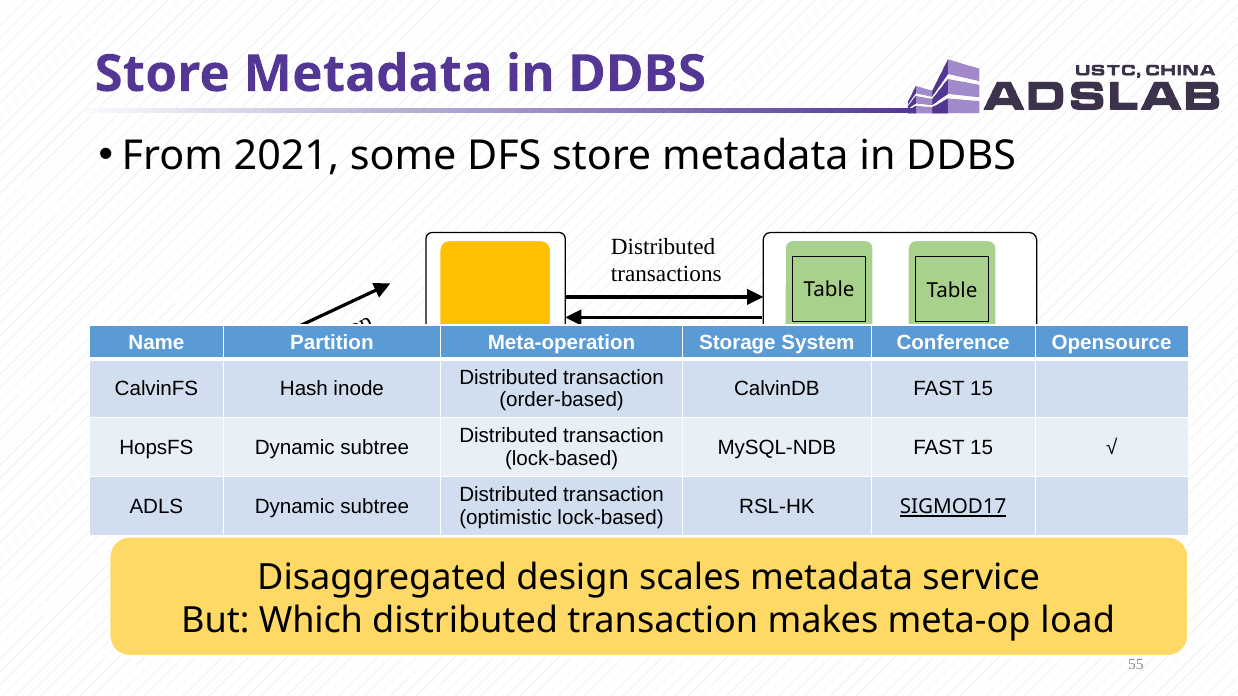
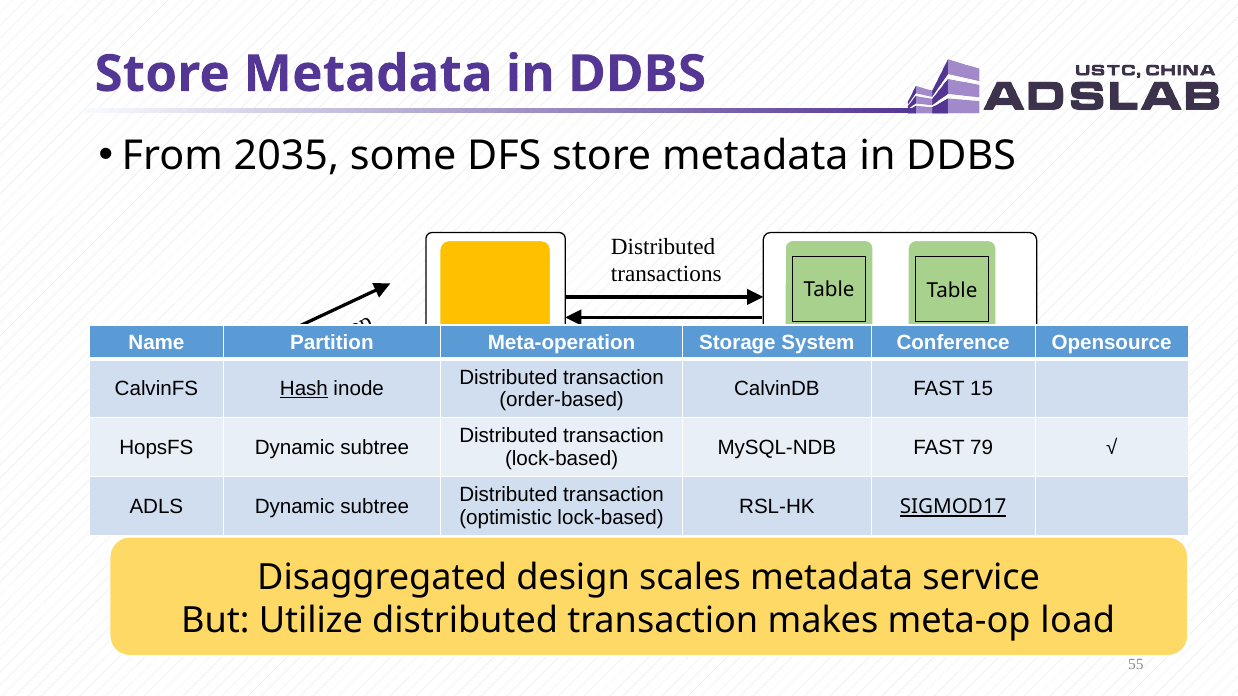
2021: 2021 -> 2035
Hash underline: none -> present
MySQL-NDB FAST 15: 15 -> 79
Which: Which -> Utilize
